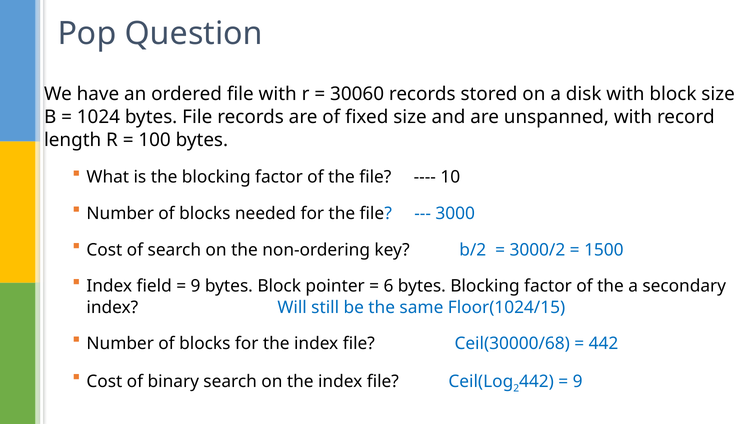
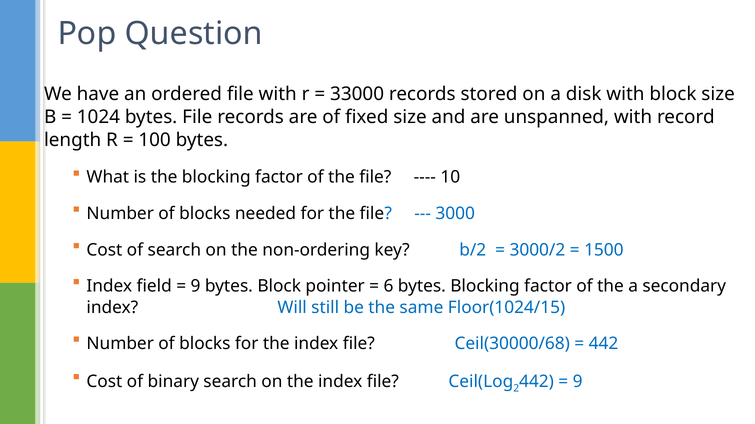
30060: 30060 -> 33000
